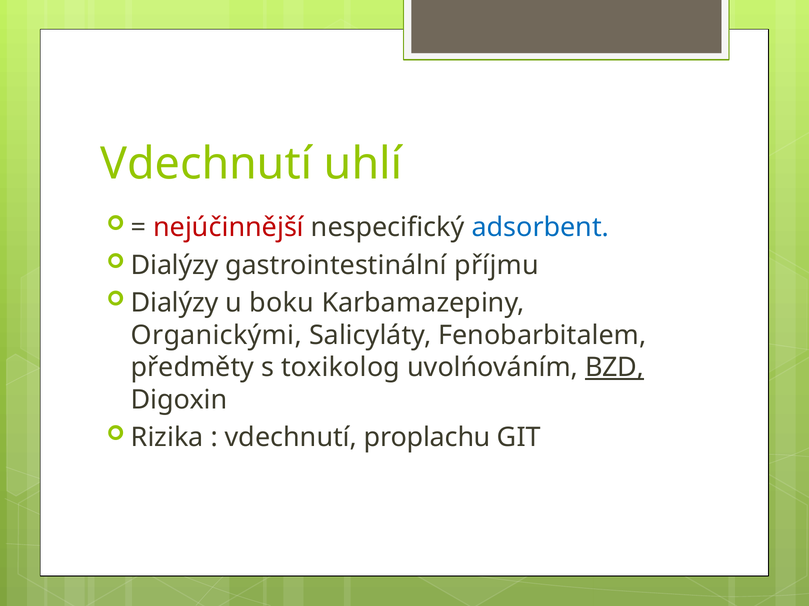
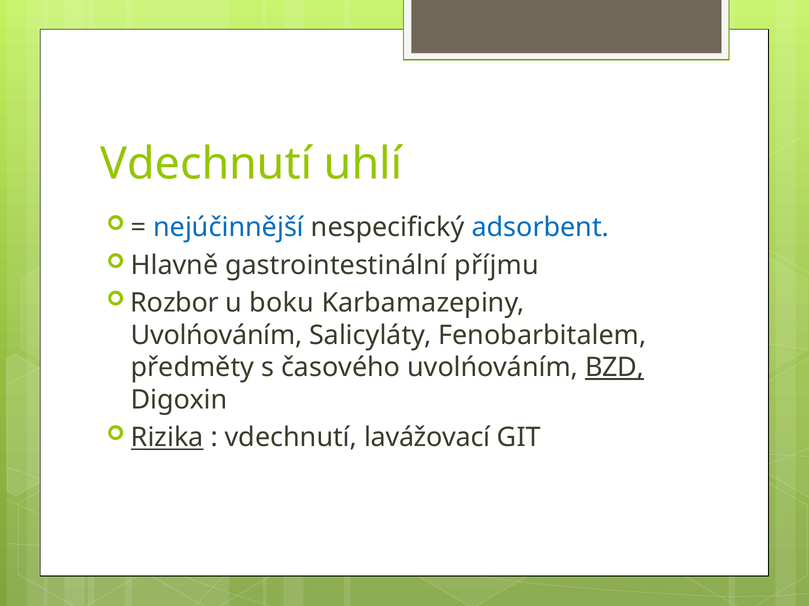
nejúčinnější colour: red -> blue
Dialýzy at (175, 265): Dialýzy -> Hlavně
Dialýzy at (175, 303): Dialýzy -> Rozbor
Organickými at (216, 336): Organickými -> Uvolńováním
toxikolog: toxikolog -> časového
Rizika underline: none -> present
proplachu: proplachu -> lavážovací
